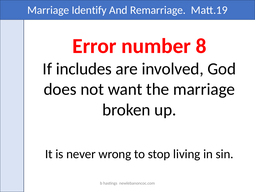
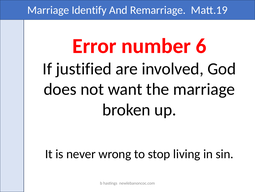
8: 8 -> 6
includes: includes -> justified
